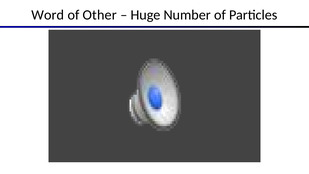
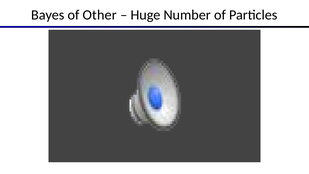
Word: Word -> Bayes
